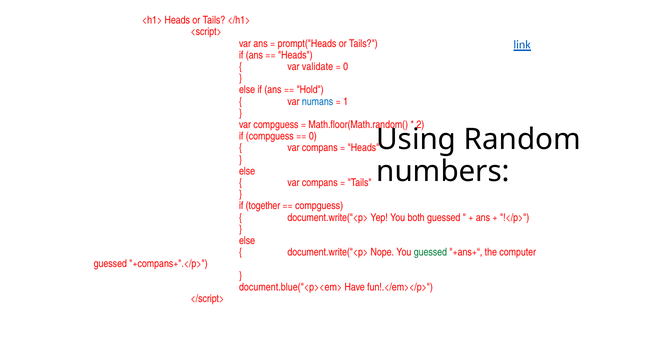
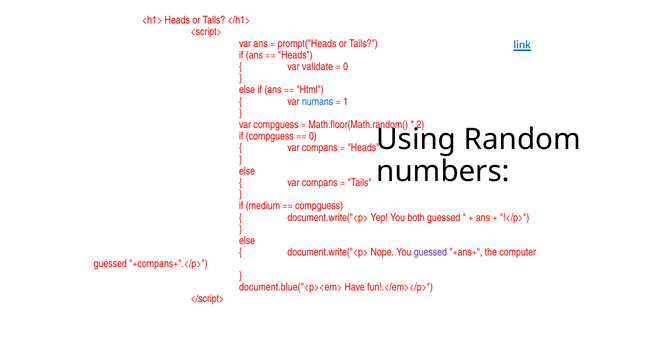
Hold: Hold -> Html
together: together -> medium
guessed at (430, 253) colour: green -> purple
